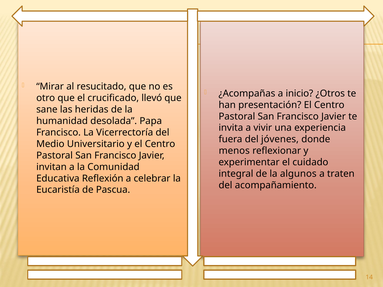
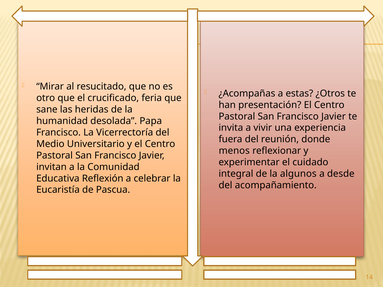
inicio: inicio -> estas
llevó: llevó -> feria
jóvenes: jóvenes -> reunión
traten: traten -> desde
